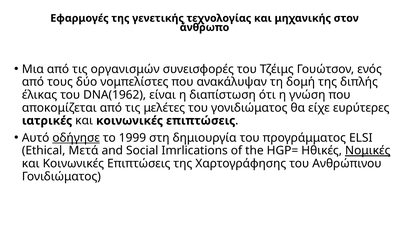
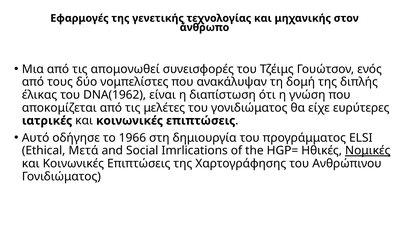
οργανισμών: οργανισμών -> απομονωθεί
οδήγησε underline: present -> none
1999: 1999 -> 1966
